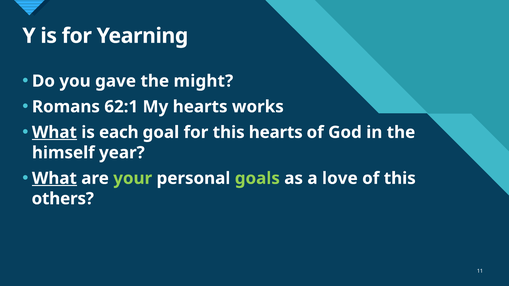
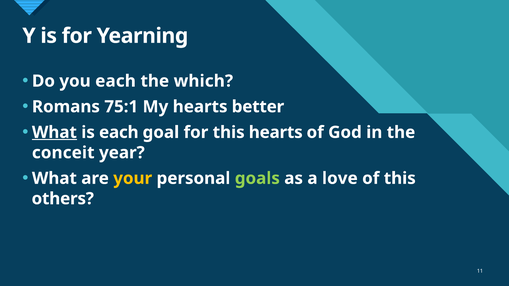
you gave: gave -> each
might: might -> which
62:1: 62:1 -> 75:1
works: works -> better
himself: himself -> conceit
What at (54, 179) underline: present -> none
your colour: light green -> yellow
